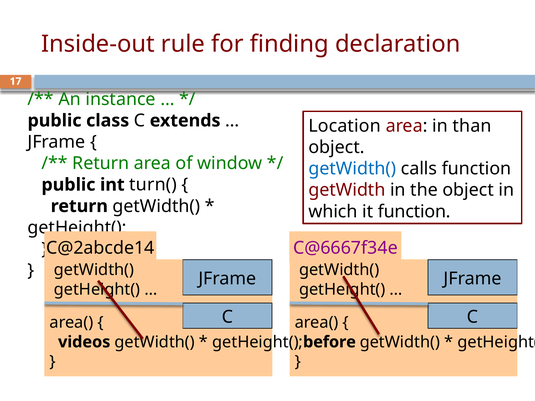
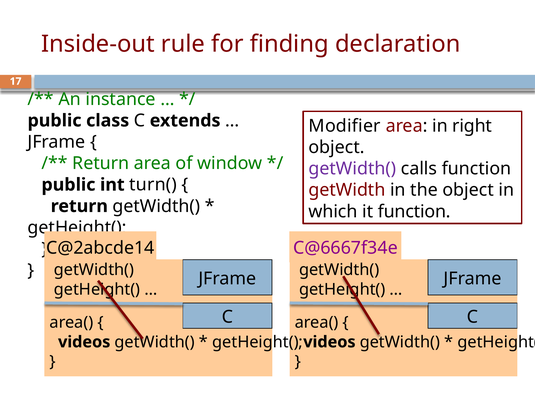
Location: Location -> Modifier
than: than -> right
getWidth( at (352, 169) colour: blue -> purple
before at (329, 342): before -> videos
